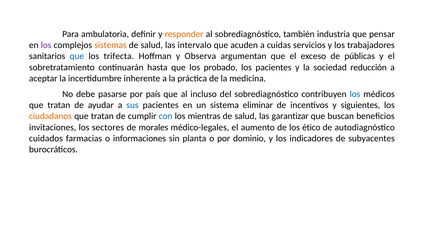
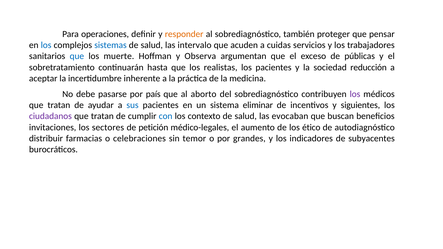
ambulatoria: ambulatoria -> operaciones
industria: industria -> proteger
los at (46, 45) colour: purple -> blue
sistemas colour: orange -> blue
trifecta: trifecta -> muerte
probado: probado -> realistas
incluso: incluso -> aborto
los at (355, 94) colour: blue -> purple
ciudadanos colour: orange -> purple
mientras: mientras -> contexto
garantizar: garantizar -> evocaban
morales: morales -> petición
cuidados: cuidados -> distribuir
informaciones: informaciones -> celebraciones
planta: planta -> temor
dominio: dominio -> grandes
